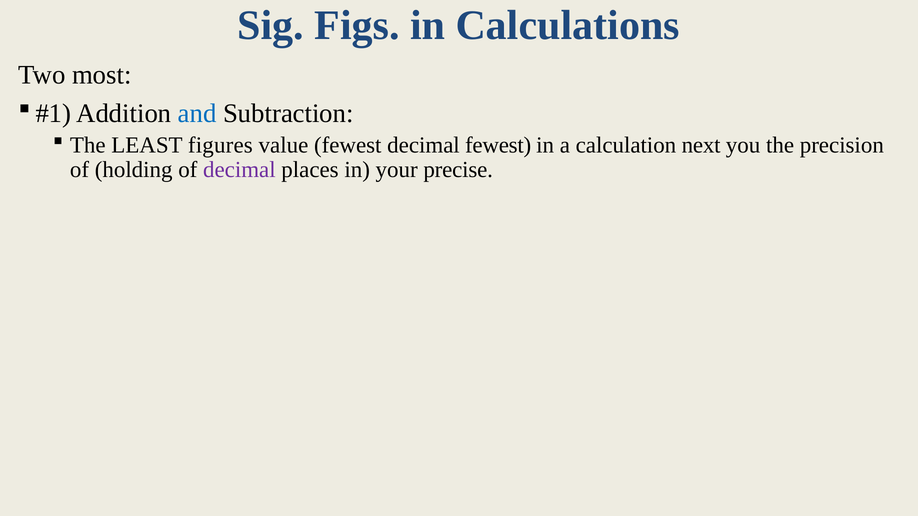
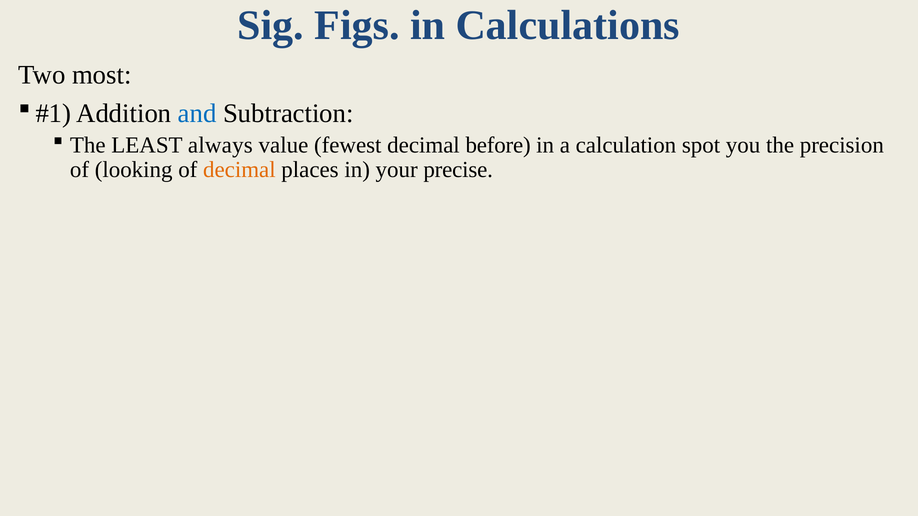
figures: figures -> always
decimal fewest: fewest -> before
next: next -> spot
holding: holding -> looking
decimal at (239, 170) colour: purple -> orange
